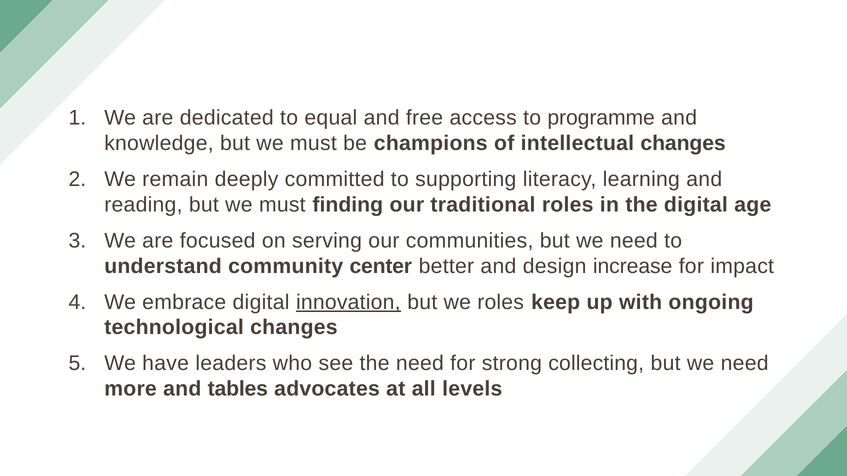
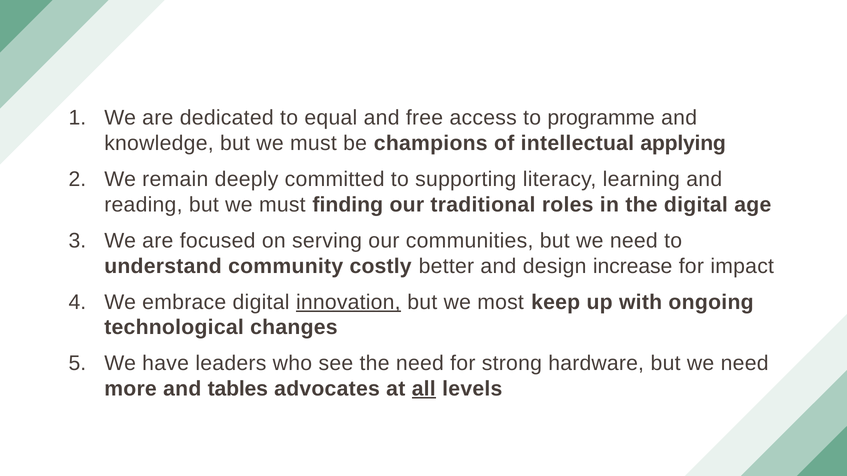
intellectual changes: changes -> applying
center: center -> costly
we roles: roles -> most
collecting: collecting -> hardware
all underline: none -> present
